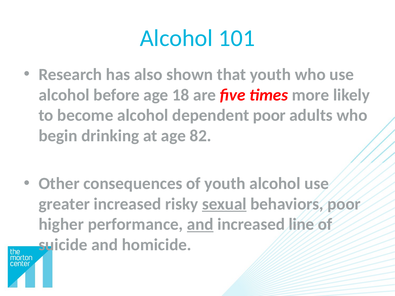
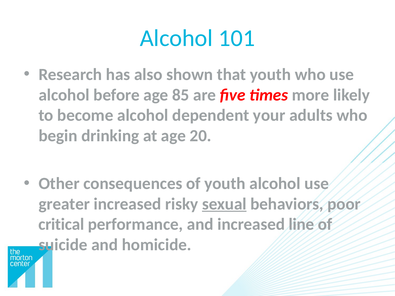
18: 18 -> 85
dependent poor: poor -> your
82: 82 -> 20
higher: higher -> critical
and at (200, 225) underline: present -> none
